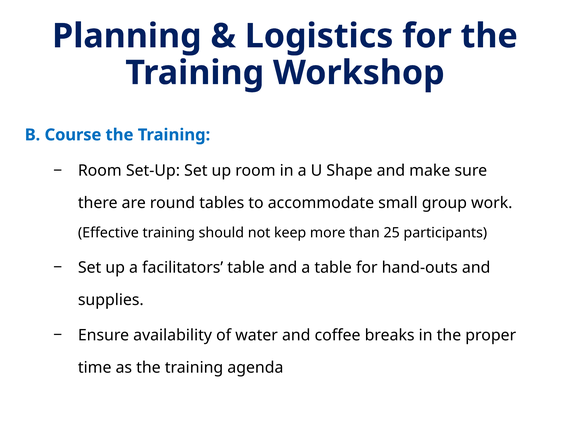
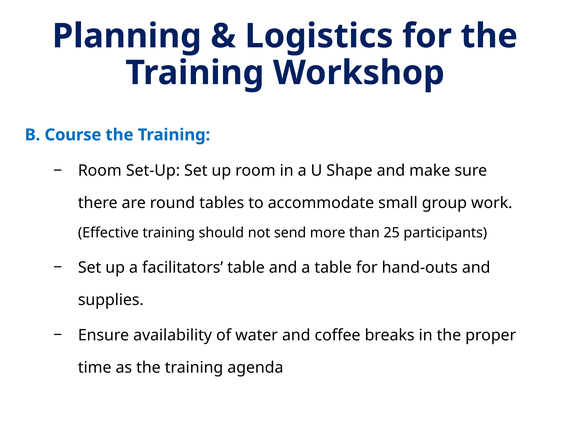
keep: keep -> send
